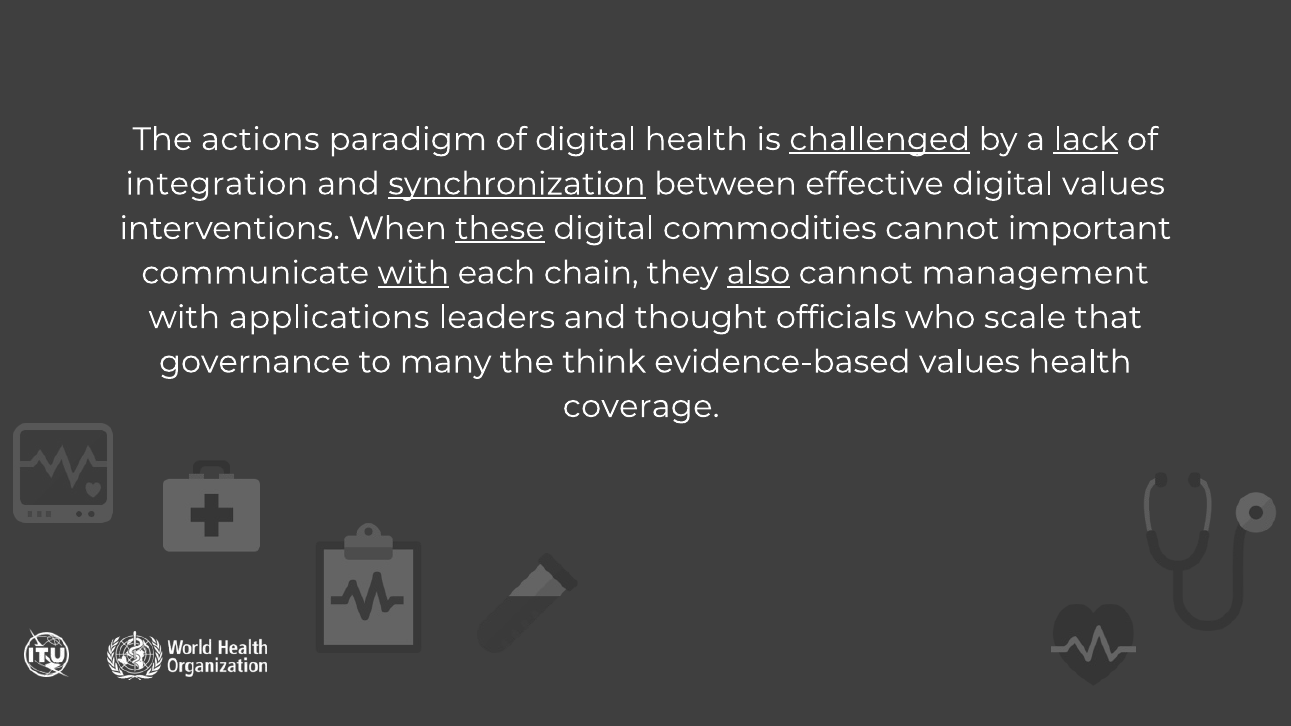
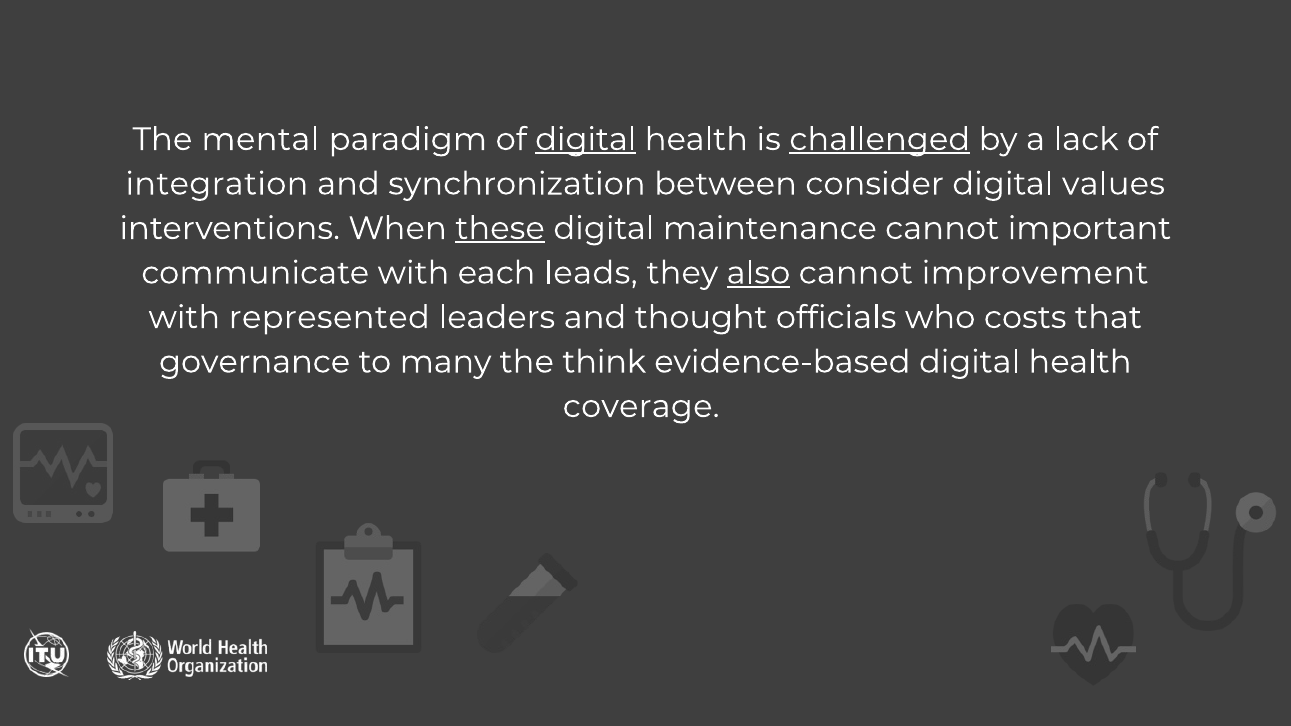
actions: actions -> mental
digital at (586, 139) underline: none -> present
lack underline: present -> none
synchronization underline: present -> none
effective: effective -> consider
commodities: commodities -> maintenance
with at (414, 273) underline: present -> none
chain: chain -> leads
management: management -> improvement
applications: applications -> represented
scale: scale -> costs
evidence-based values: values -> digital
